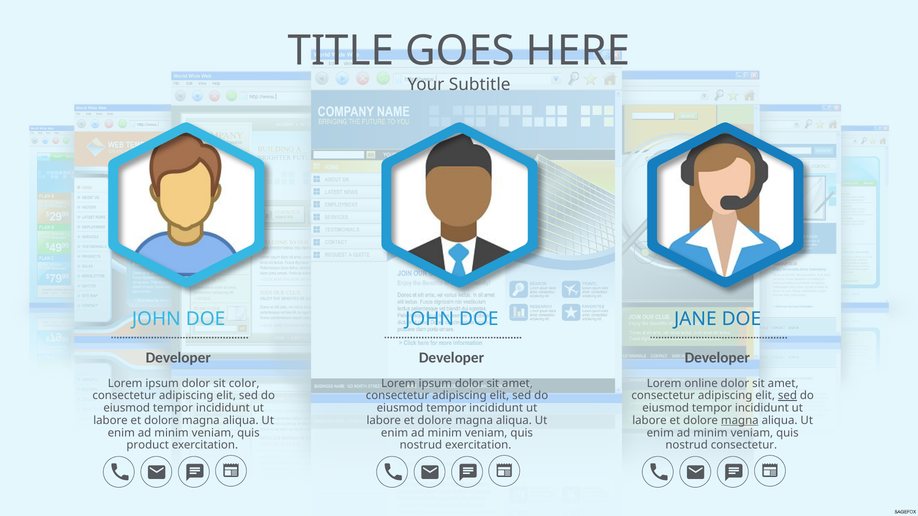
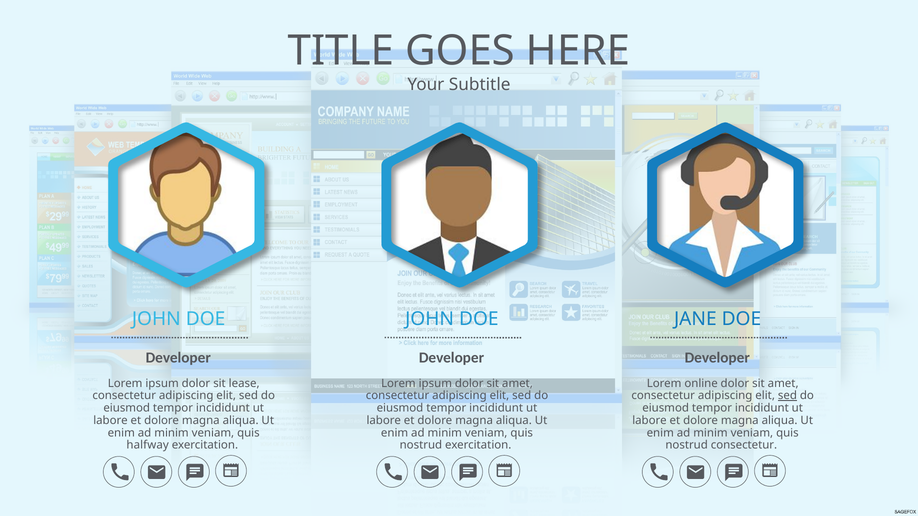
color: color -> lease
magna at (740, 421) underline: present -> none
product: product -> halfway
